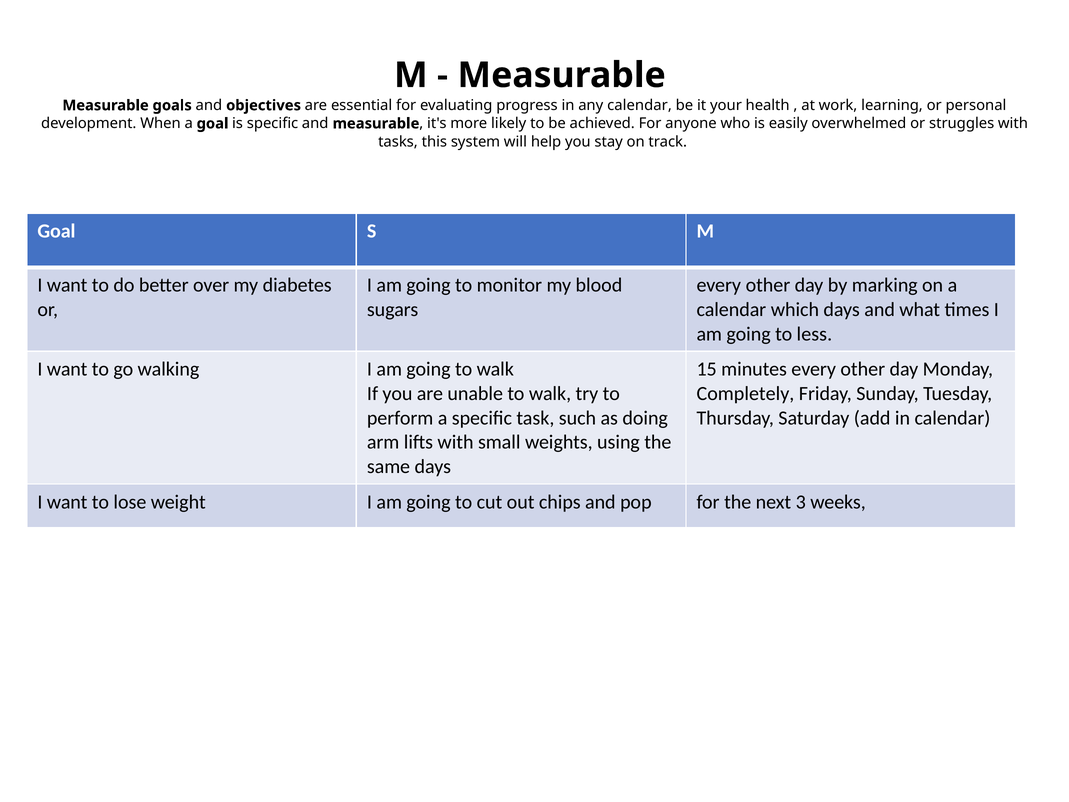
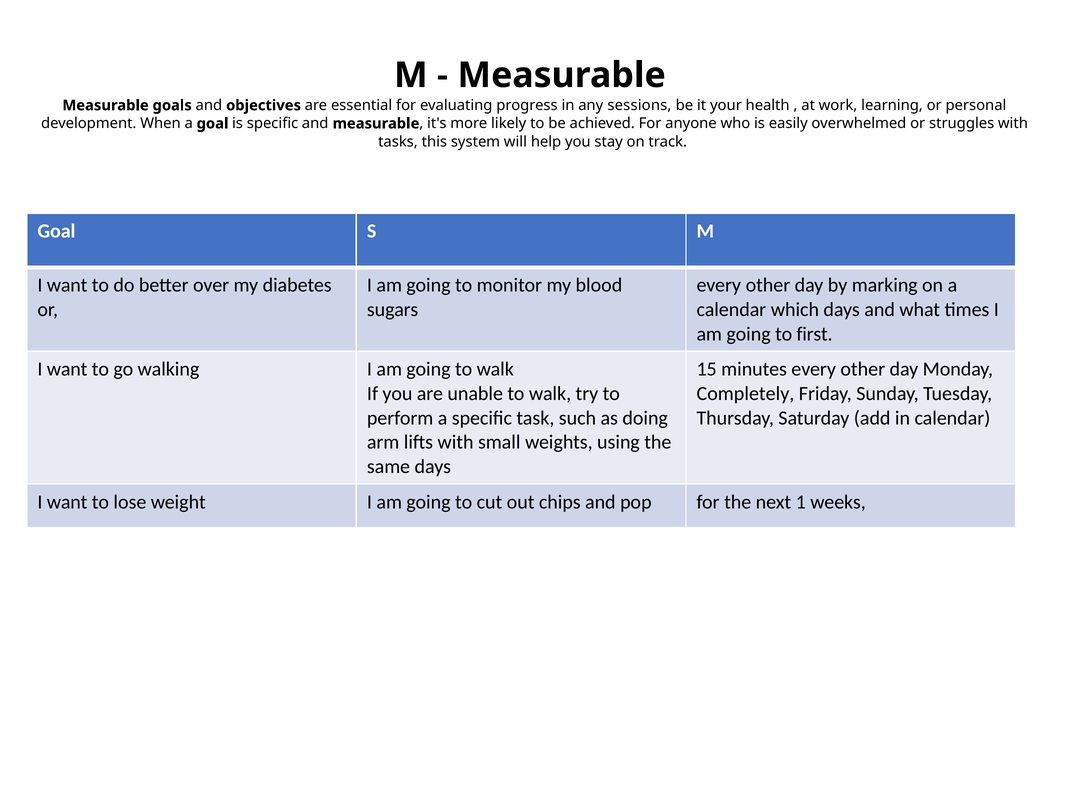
any calendar: calendar -> sessions
less: less -> first
3: 3 -> 1
